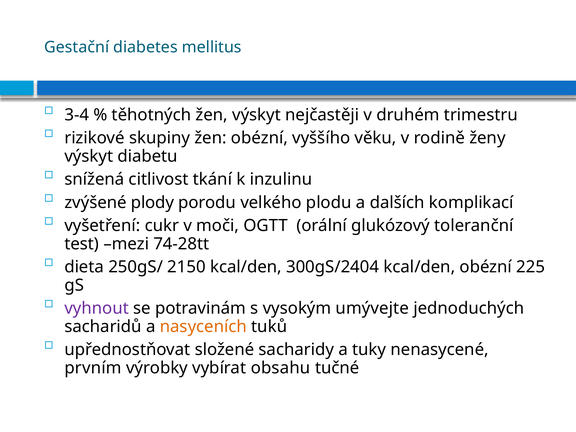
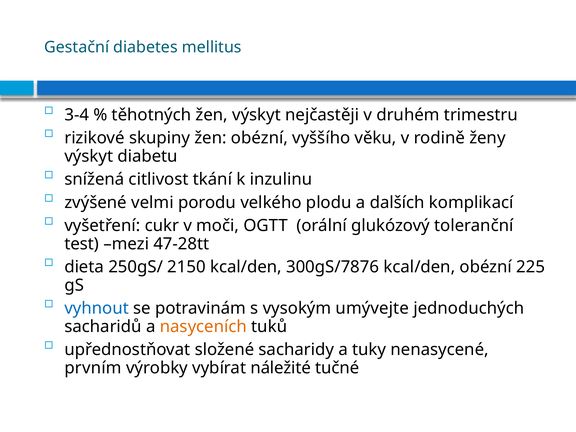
plody: plody -> velmi
74-28tt: 74-28tt -> 47-28tt
300gS/2404: 300gS/2404 -> 300gS/7876
vyhnout colour: purple -> blue
obsahu: obsahu -> náležité
